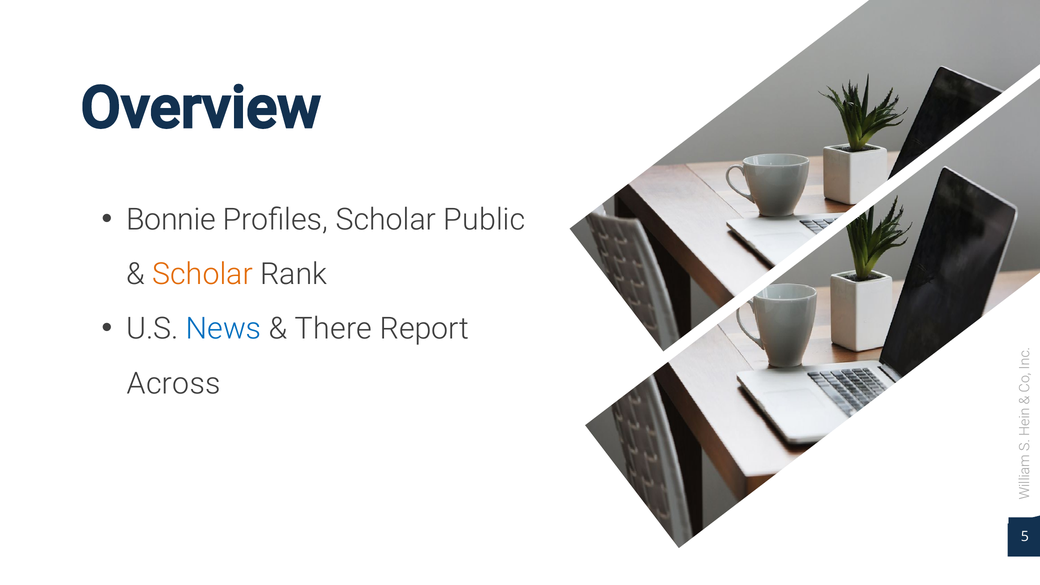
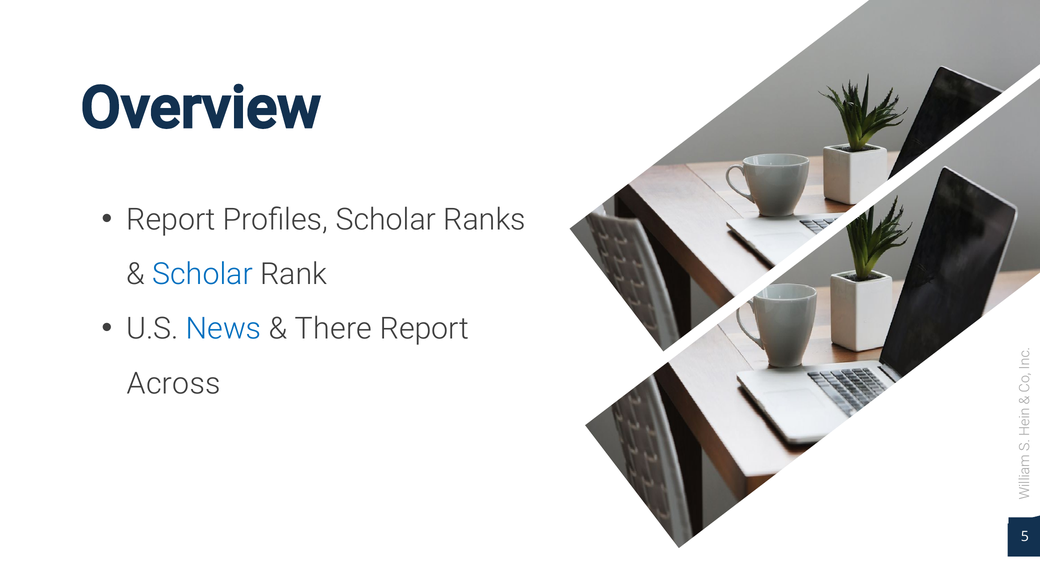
Bonnie at (171, 220): Bonnie -> Report
Public: Public -> Ranks
Scholar at (203, 274) colour: orange -> blue
